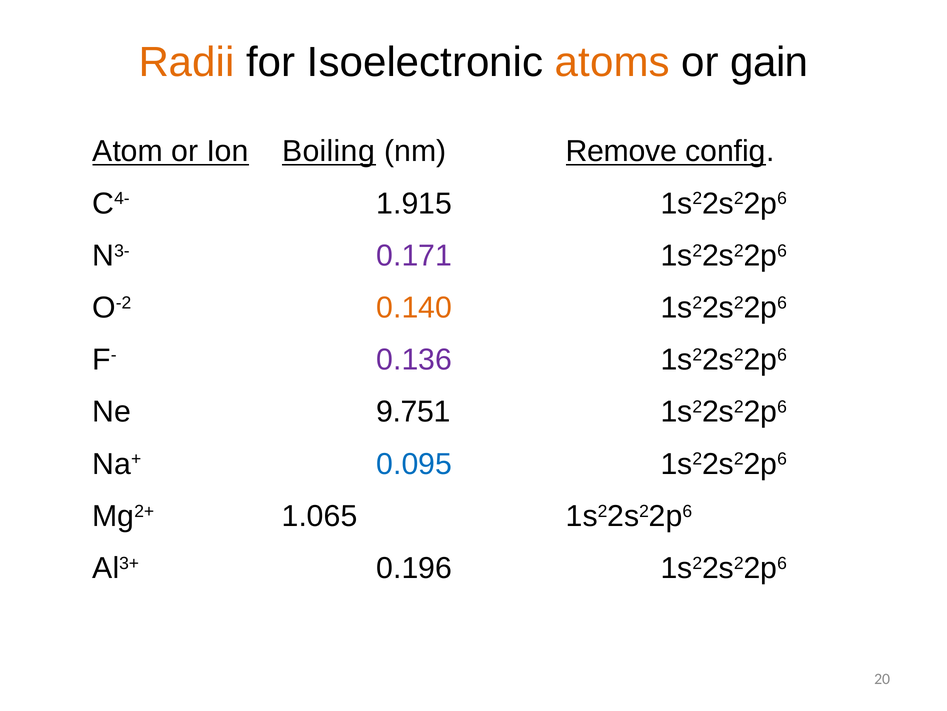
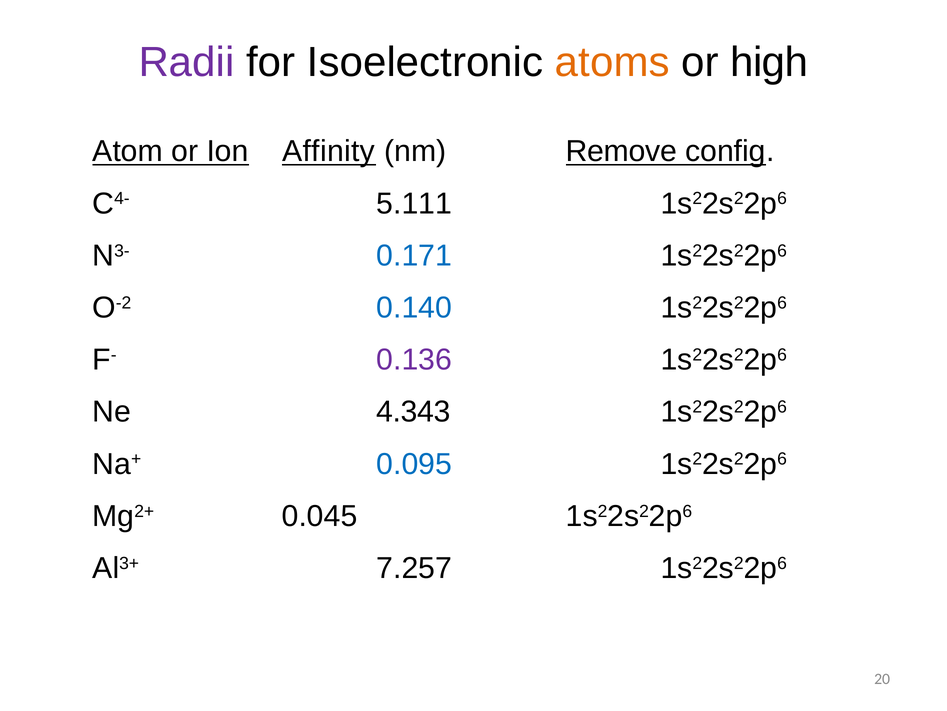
Radii colour: orange -> purple
gain: gain -> high
Boiling: Boiling -> Affinity
1.915: 1.915 -> 5.111
0.171 colour: purple -> blue
0.140 colour: orange -> blue
9.751: 9.751 -> 4.343
1.065: 1.065 -> 0.045
0.196: 0.196 -> 7.257
